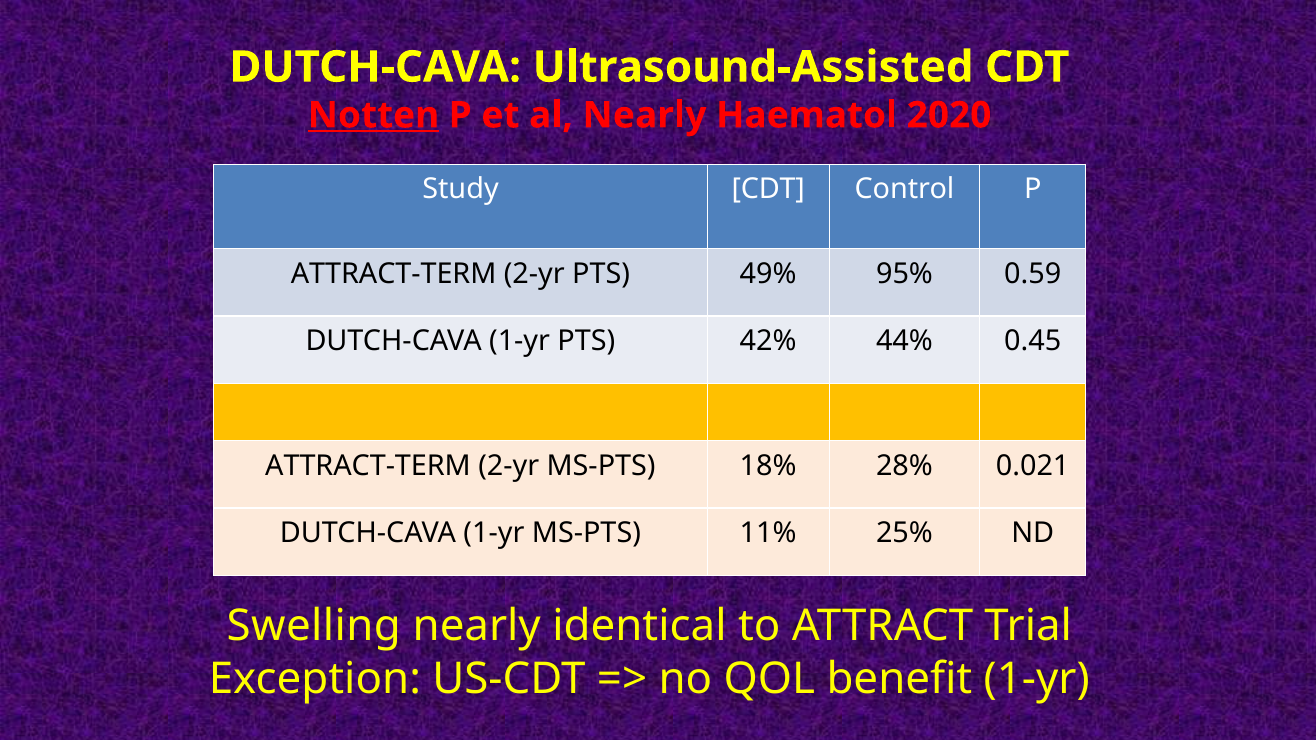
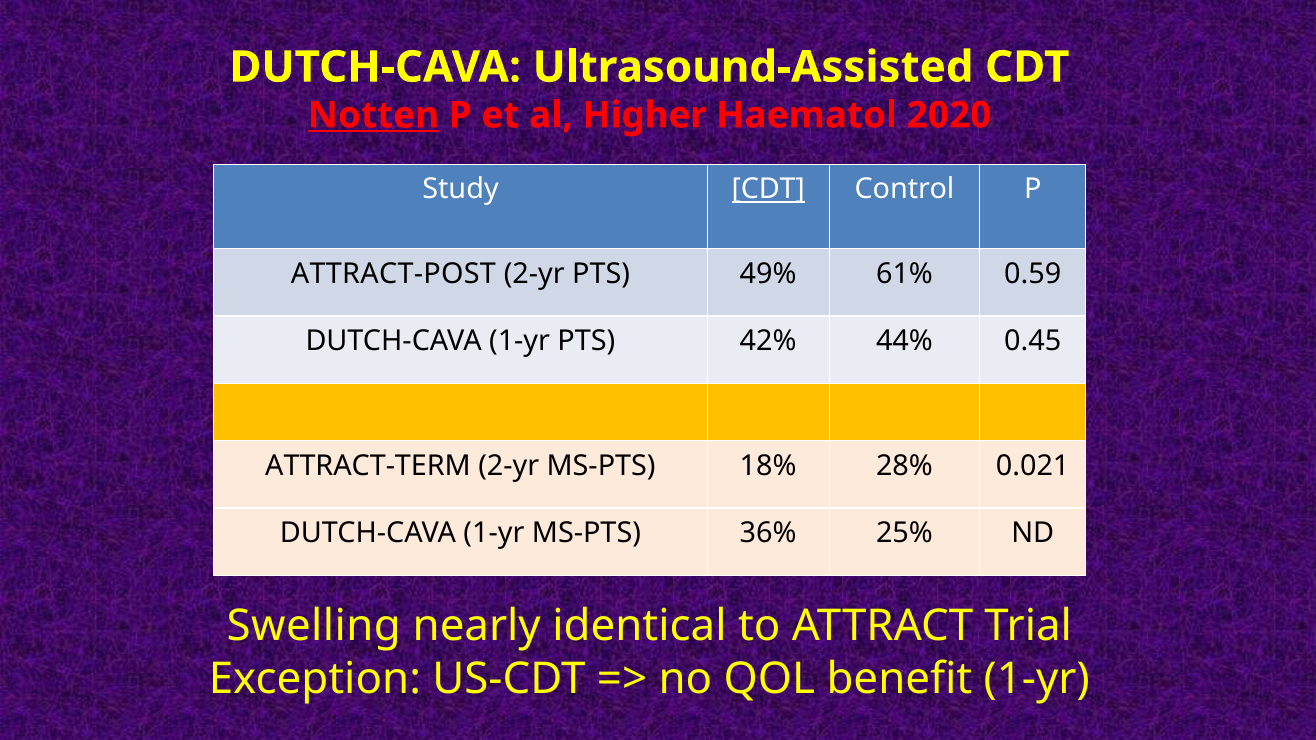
al Nearly: Nearly -> Higher
CDT at (768, 189) underline: none -> present
ATTRACT-TERM at (394, 274): ATTRACT-TERM -> ATTRACT-POST
95%: 95% -> 61%
11%: 11% -> 36%
